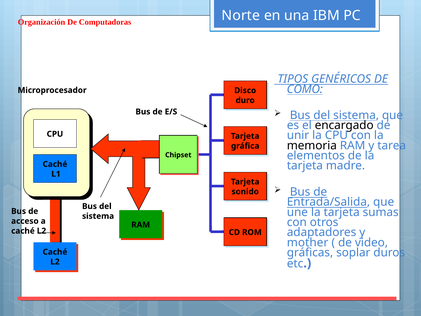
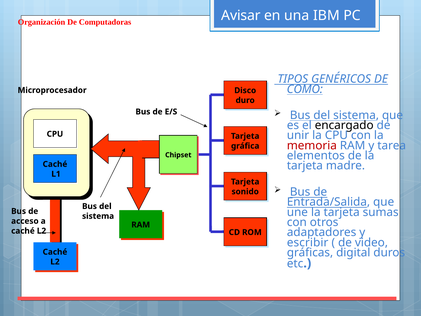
Norte: Norte -> Avisar
memoria colour: black -> red
mother: mother -> escribir
soplar: soplar -> digital
